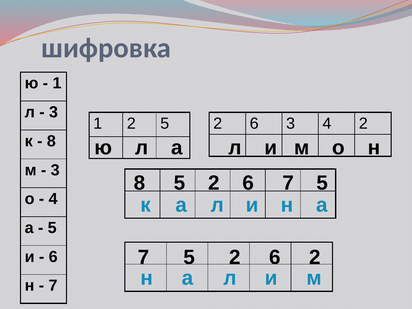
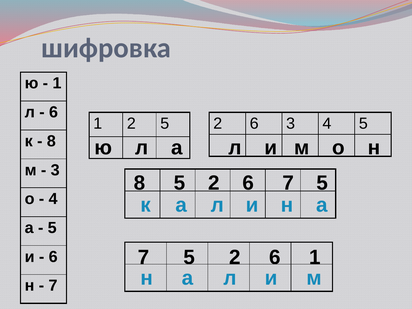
3 at (54, 112): 3 -> 6
4 2: 2 -> 5
6 2: 2 -> 1
